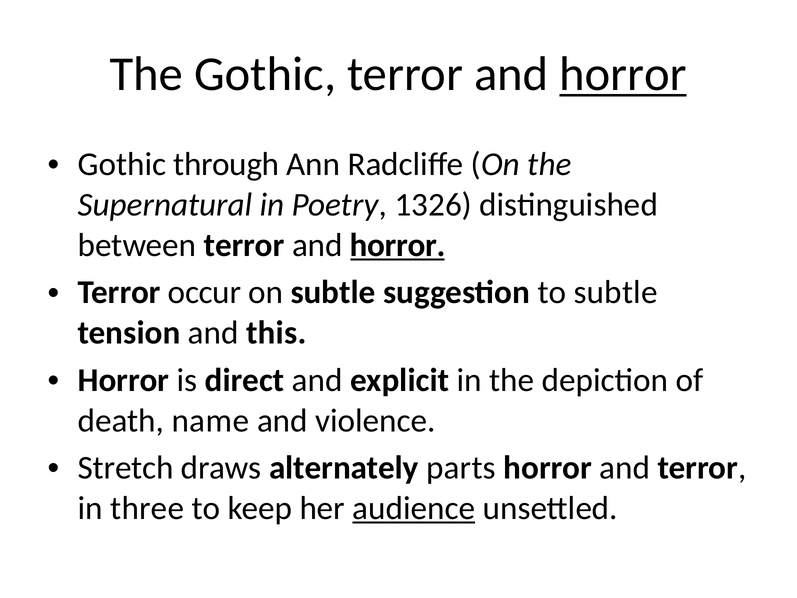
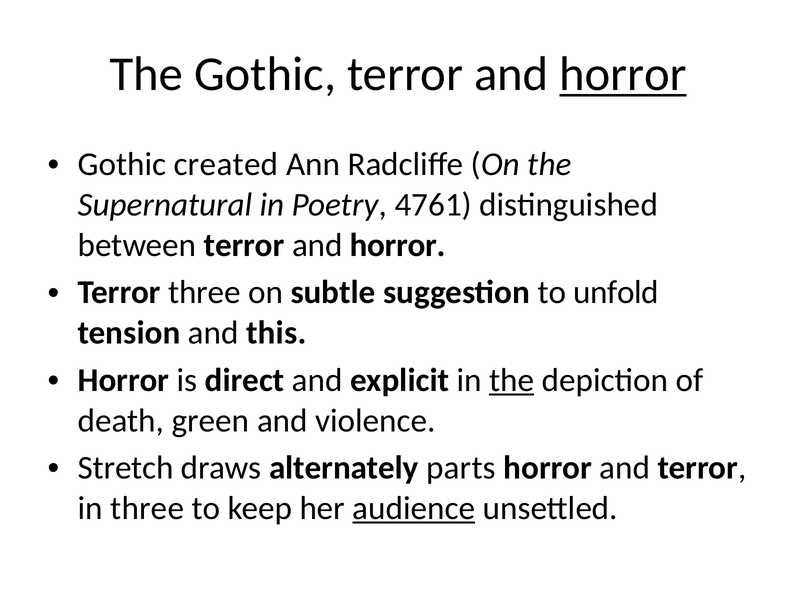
through: through -> created
1326: 1326 -> 4761
horror at (398, 245) underline: present -> none
Terror occur: occur -> three
to subtle: subtle -> unfold
the at (512, 380) underline: none -> present
name: name -> green
